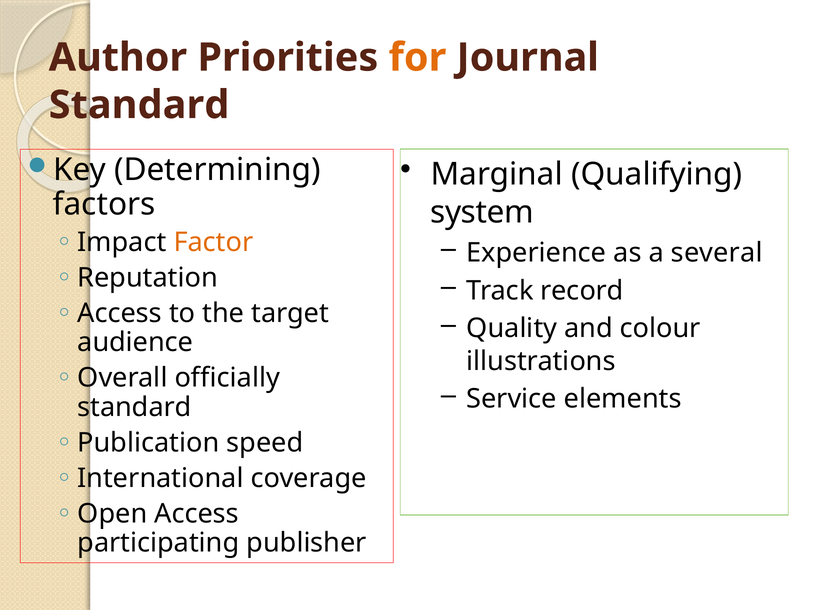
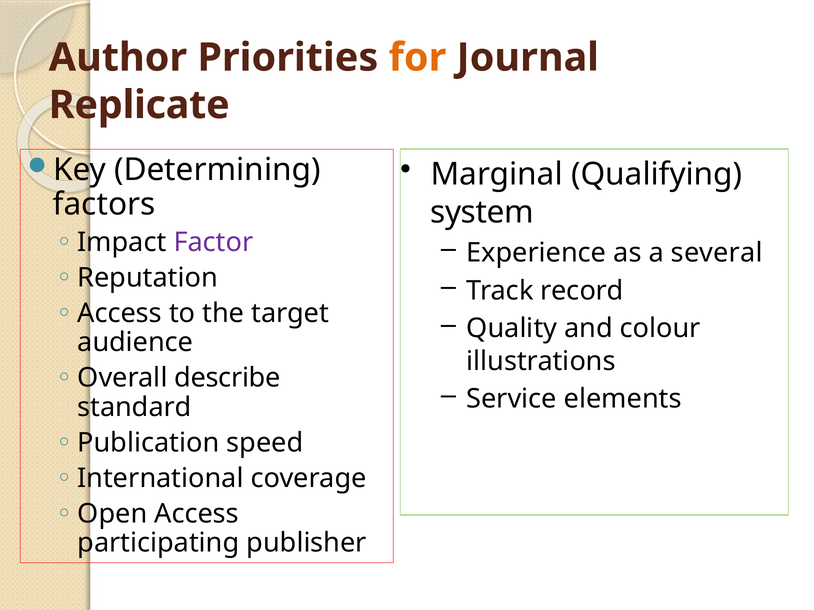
Standard at (139, 105): Standard -> Replicate
Factor colour: orange -> purple
officially: officially -> describe
